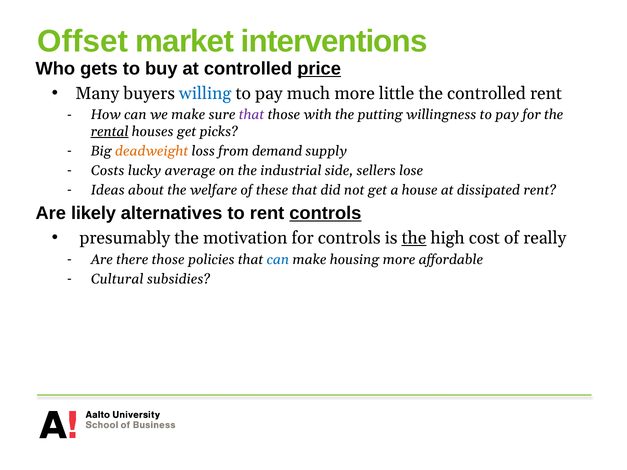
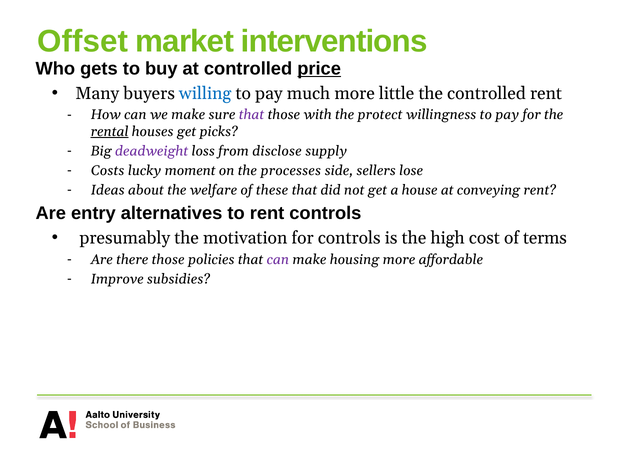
putting: putting -> protect
deadweight colour: orange -> purple
demand: demand -> disclose
average: average -> moment
industrial: industrial -> processes
dissipated: dissipated -> conveying
likely: likely -> entry
controls at (325, 213) underline: present -> none
the at (414, 238) underline: present -> none
really: really -> terms
can at (278, 260) colour: blue -> purple
Cultural: Cultural -> Improve
